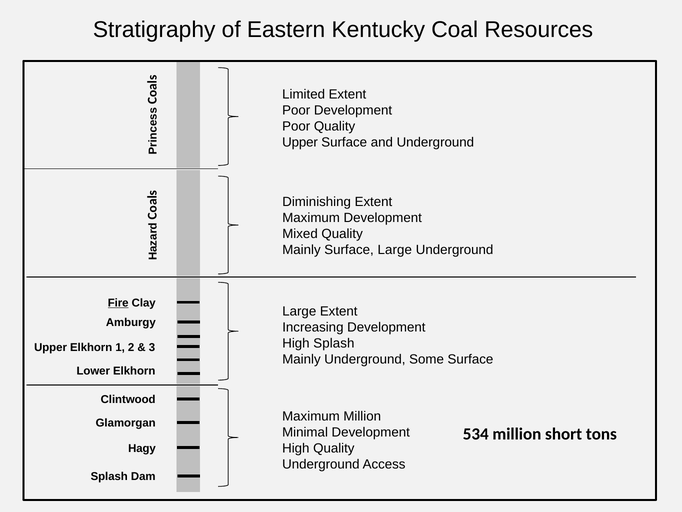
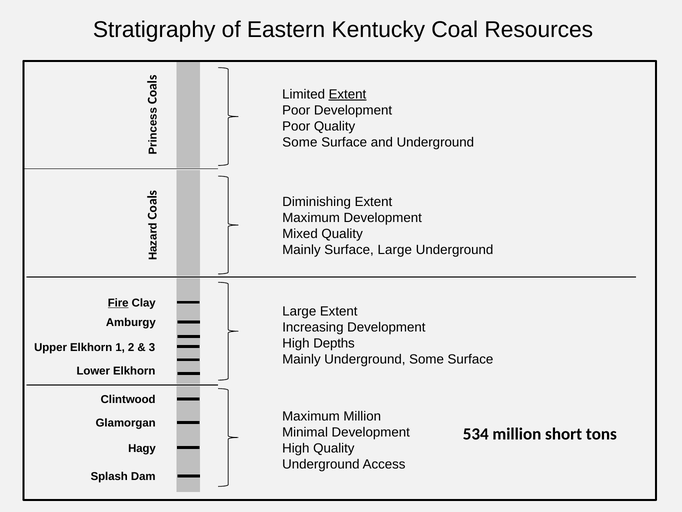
Extent at (347, 94) underline: none -> present
Upper at (300, 142): Upper -> Some
High Splash: Splash -> Depths
